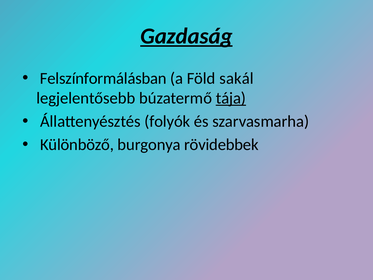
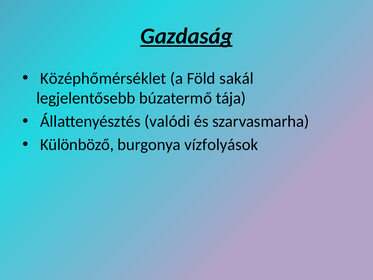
Felszínformálásban: Felszínformálásban -> Középhőmérséklet
tája underline: present -> none
folyók: folyók -> valódi
rövidebbek: rövidebbek -> vízfolyások
